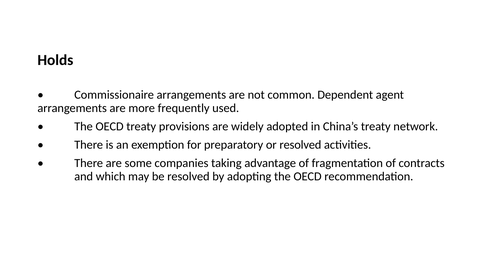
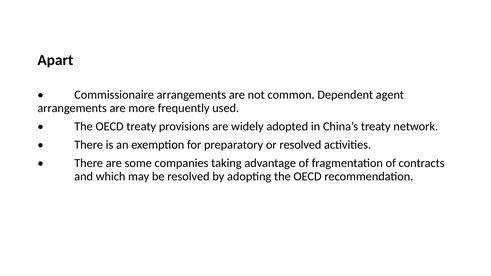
Holds: Holds -> Apart
